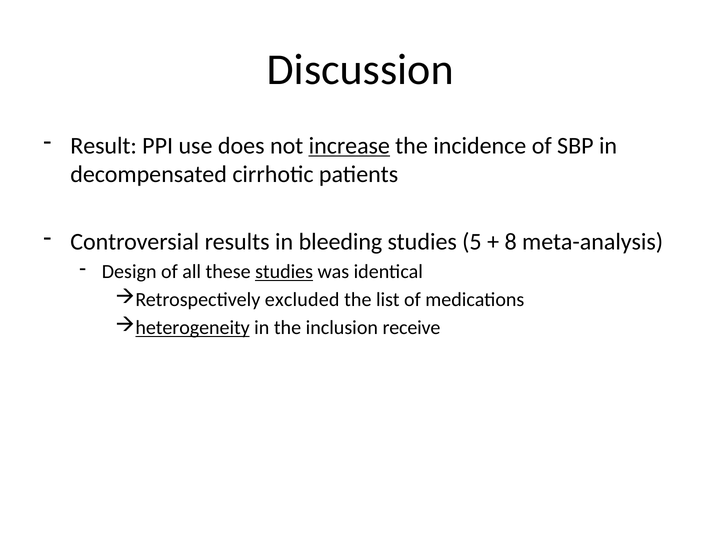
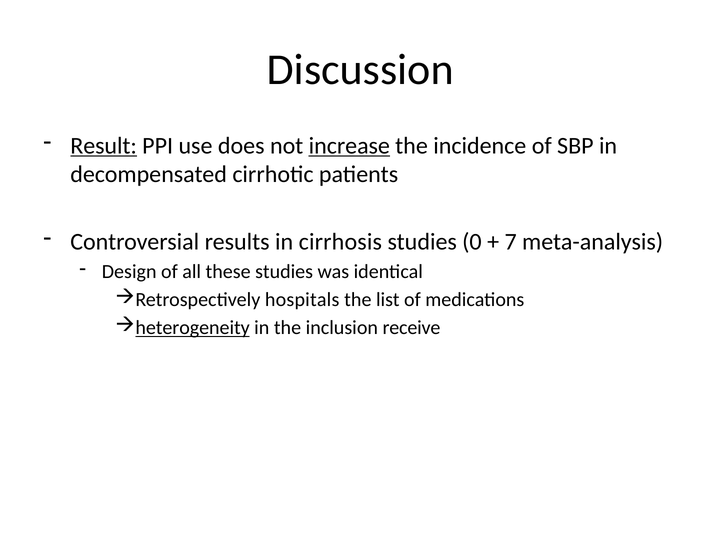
Result underline: none -> present
bleeding: bleeding -> cirrhosis
5: 5 -> 0
8: 8 -> 7
studies at (284, 272) underline: present -> none
excluded: excluded -> hospitals
